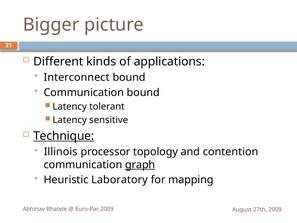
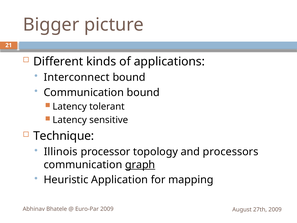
Technique underline: present -> none
contention: contention -> processors
Laboratory: Laboratory -> Application
